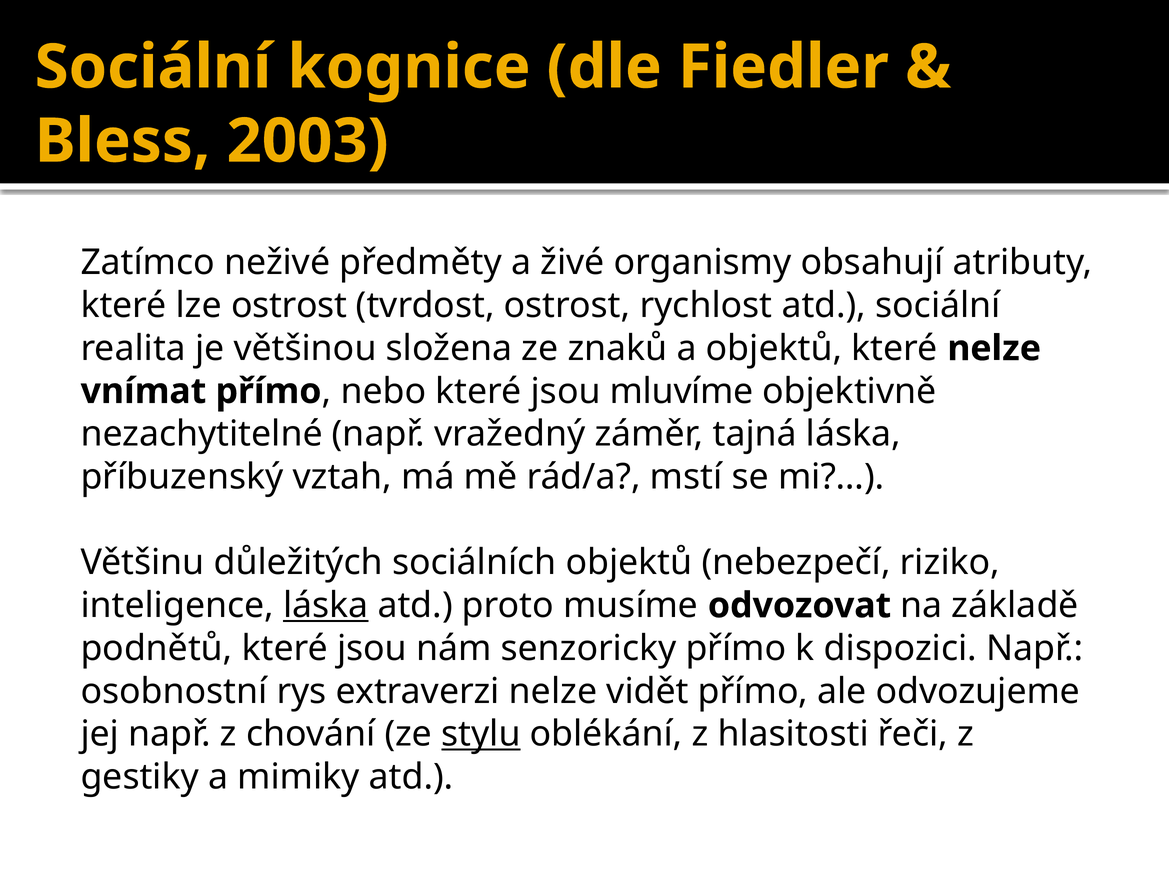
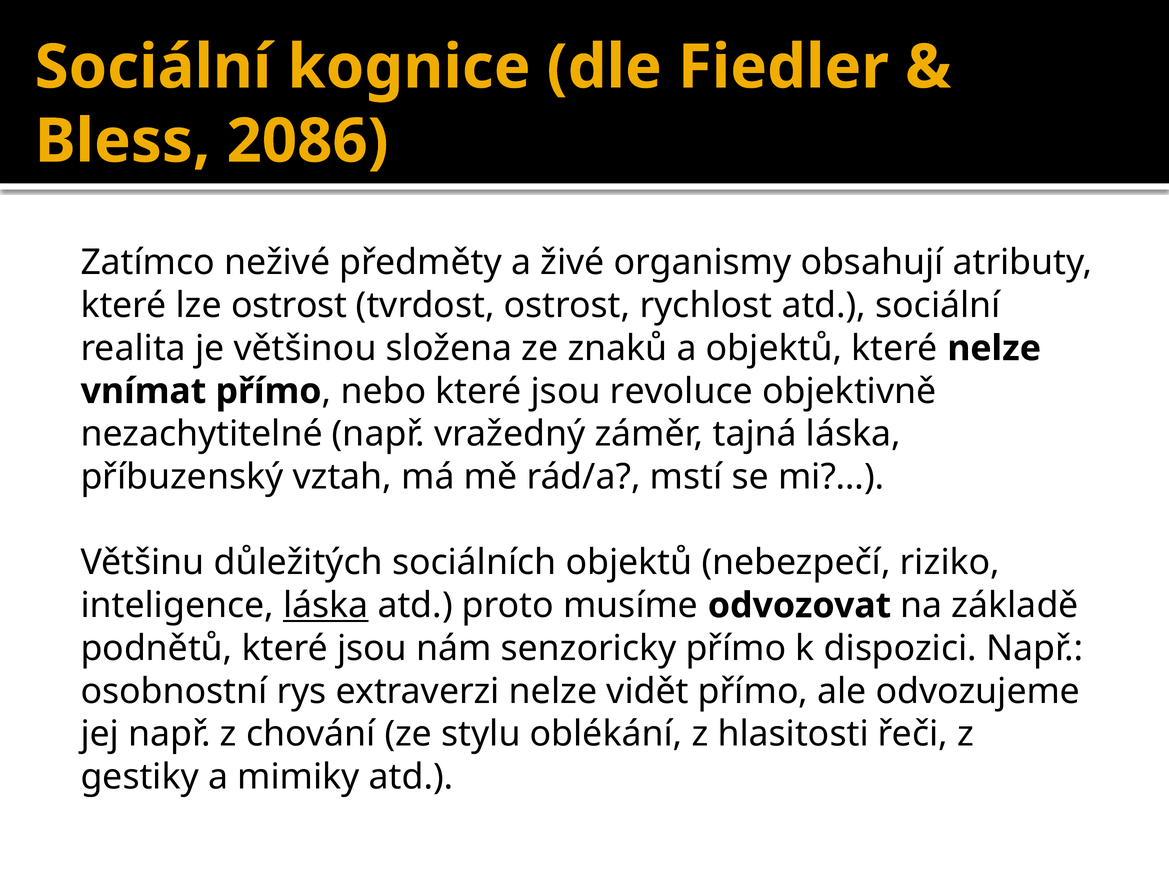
2003: 2003 -> 2086
mluvíme: mluvíme -> revoluce
stylu underline: present -> none
